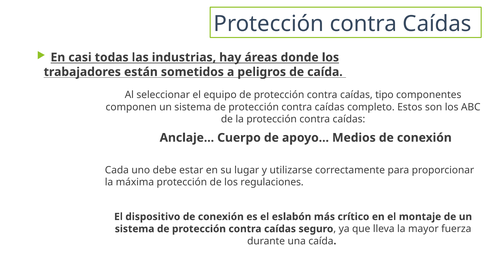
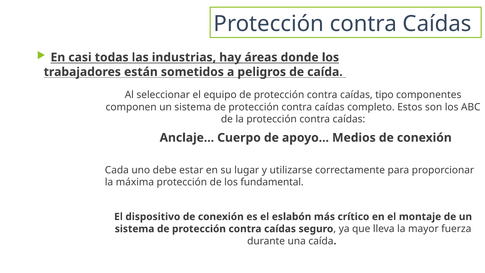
regulaciones: regulaciones -> fundamental
